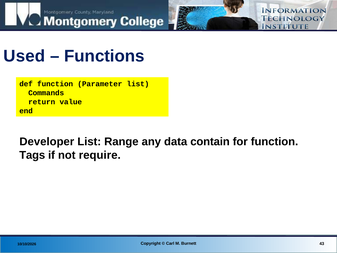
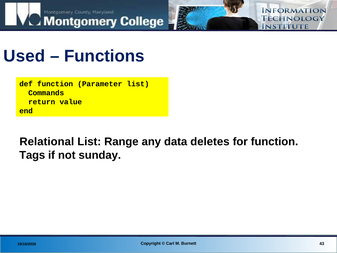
Developer: Developer -> Relational
contain: contain -> deletes
require: require -> sunday
